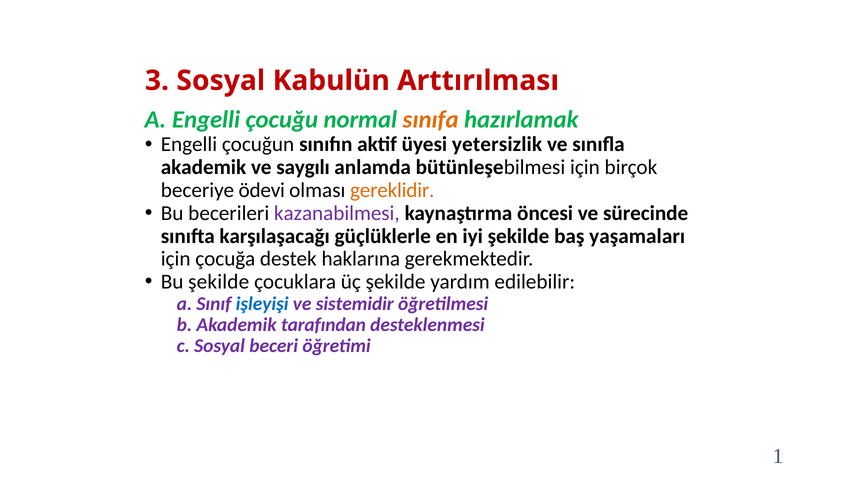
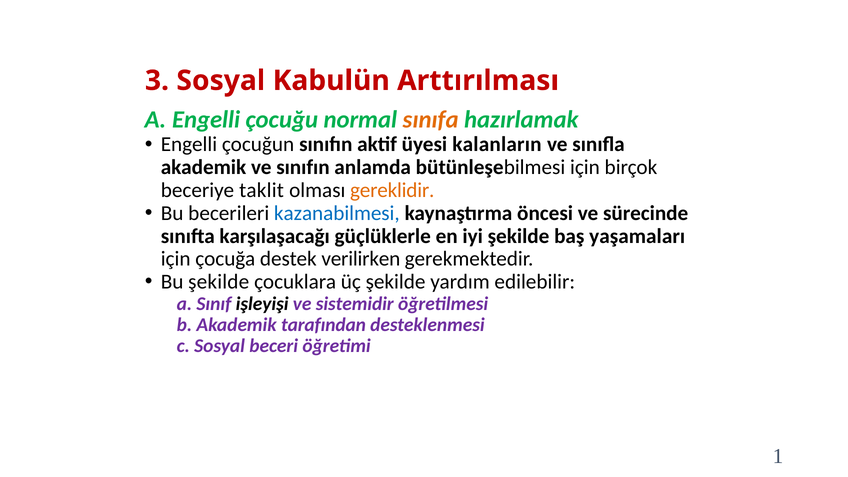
yetersizlik: yetersizlik -> kalanların
ve saygılı: saygılı -> sınıfın
ödevi: ödevi -> taklit
kazanabilmesi colour: purple -> blue
haklarına: haklarına -> verilirken
işleyişi colour: blue -> black
